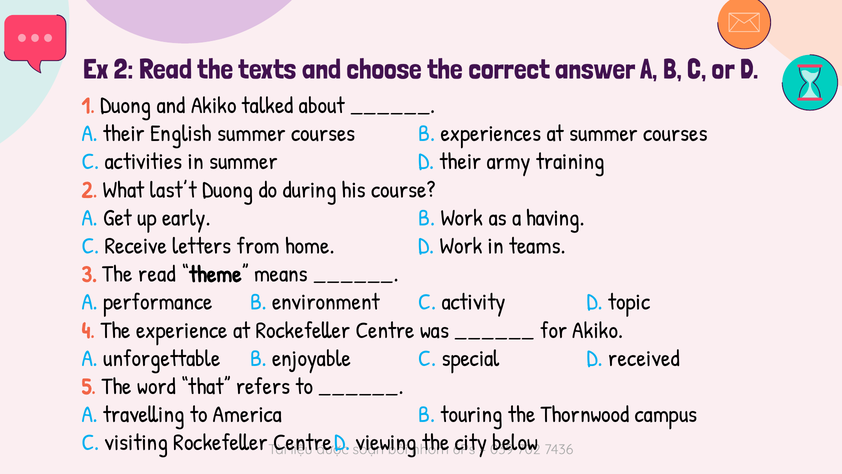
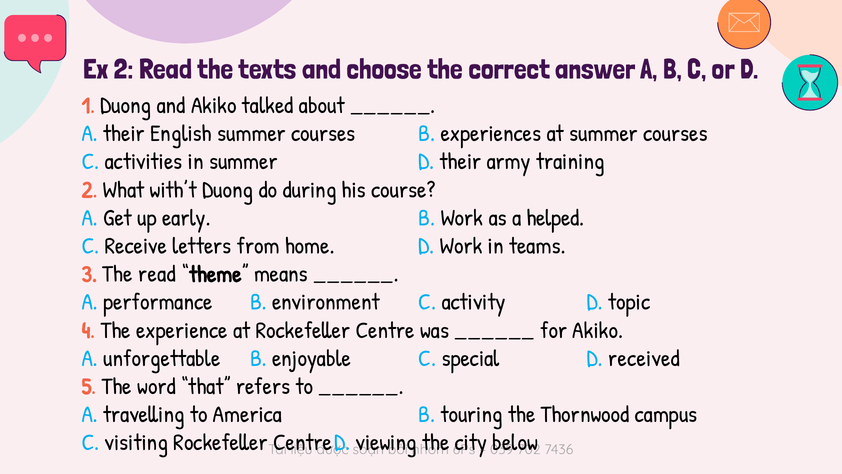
last’t: last’t -> with’t
having: having -> helped
